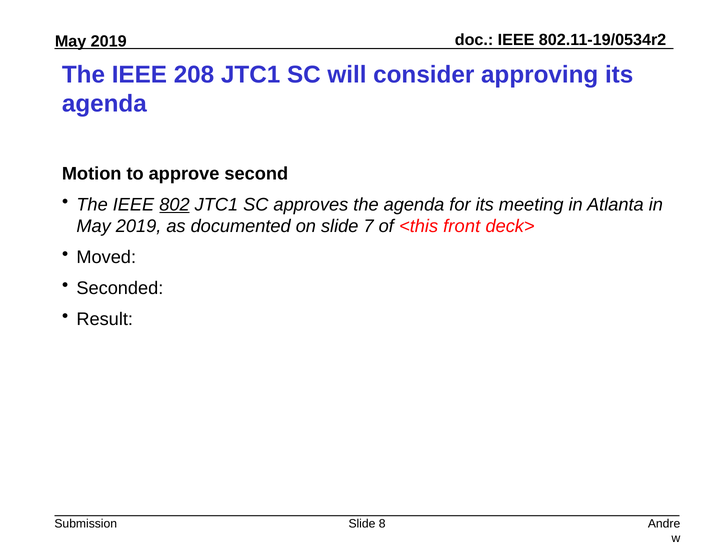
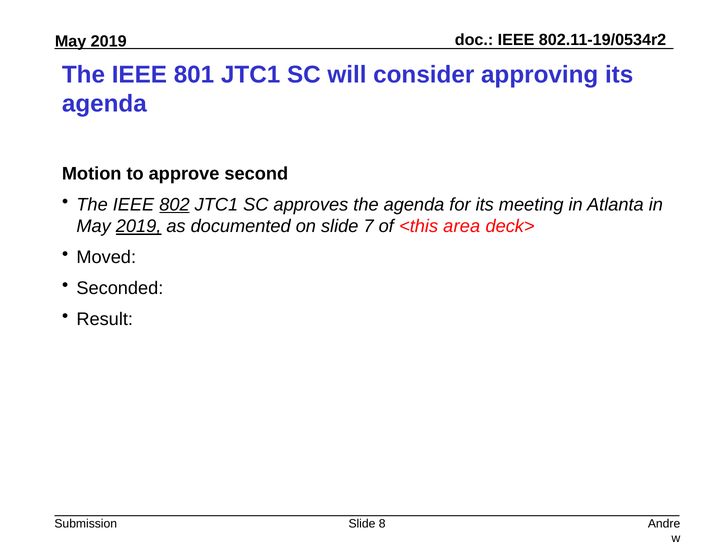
208: 208 -> 801
2019 at (139, 226) underline: none -> present
front: front -> area
